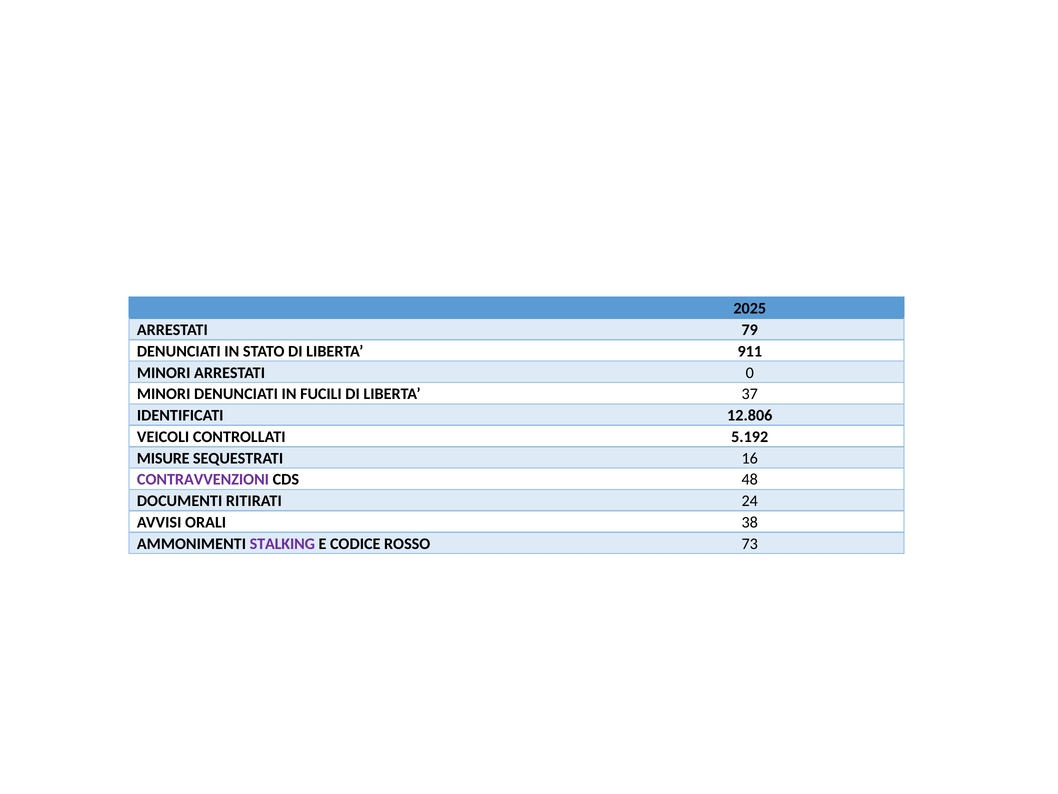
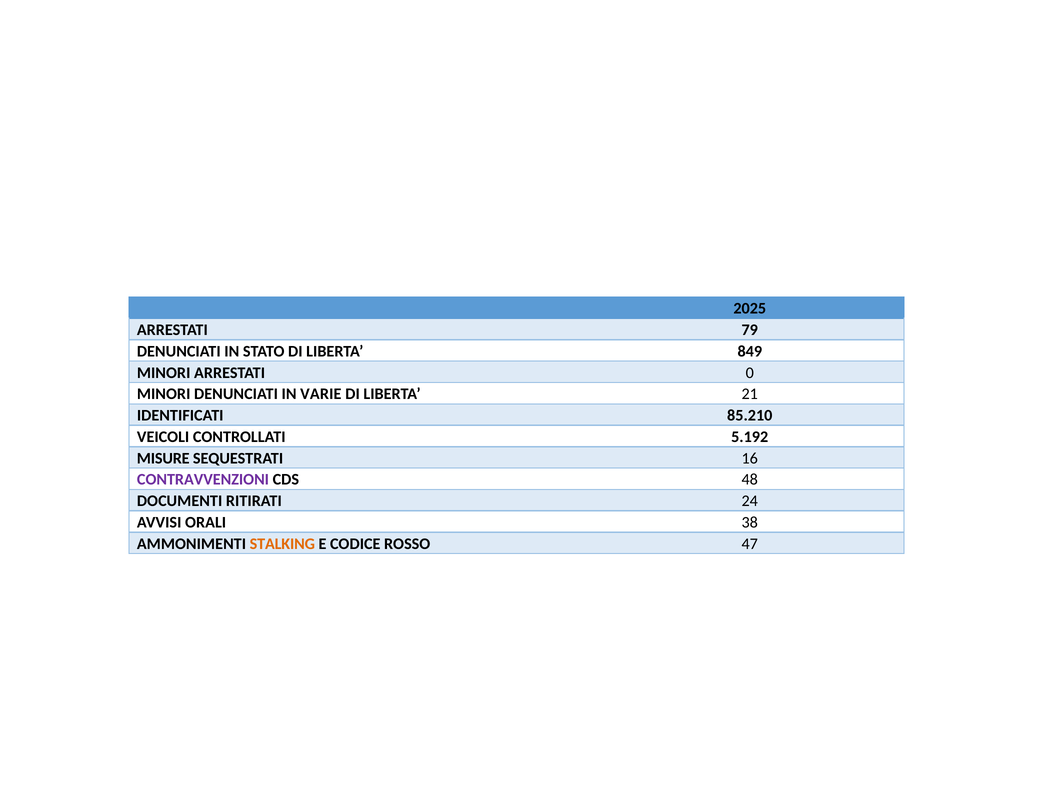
911: 911 -> 849
FUCILI: FUCILI -> VARIE
37: 37 -> 21
12.806: 12.806 -> 85.210
STALKING colour: purple -> orange
73: 73 -> 47
